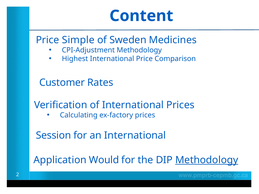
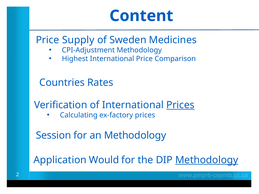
Simple: Simple -> Supply
Customer: Customer -> Countries
Prices at (180, 105) underline: none -> present
an International: International -> Methodology
